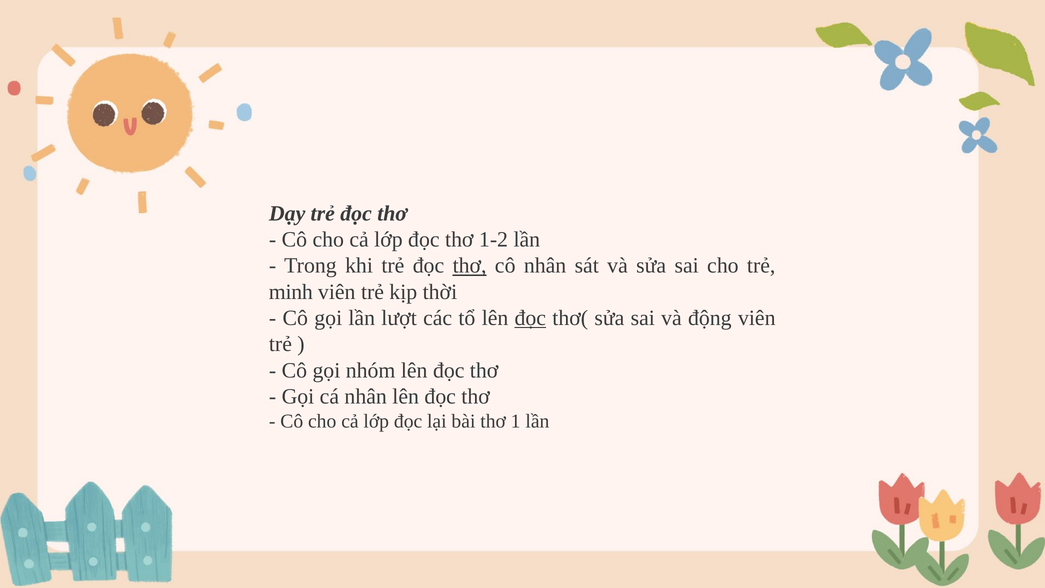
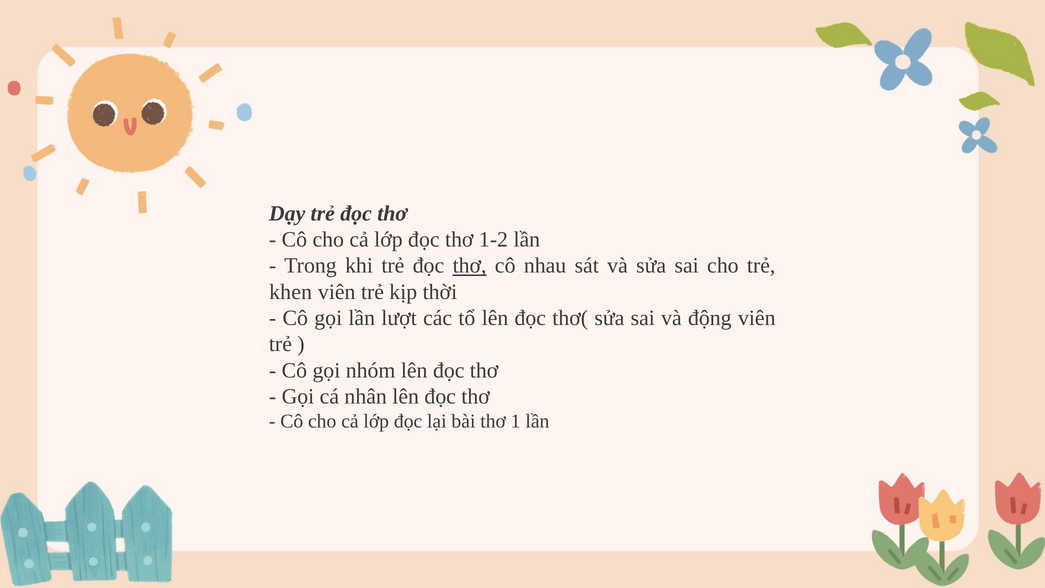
cô nhân: nhân -> nhau
minh: minh -> khen
đọc at (530, 318) underline: present -> none
